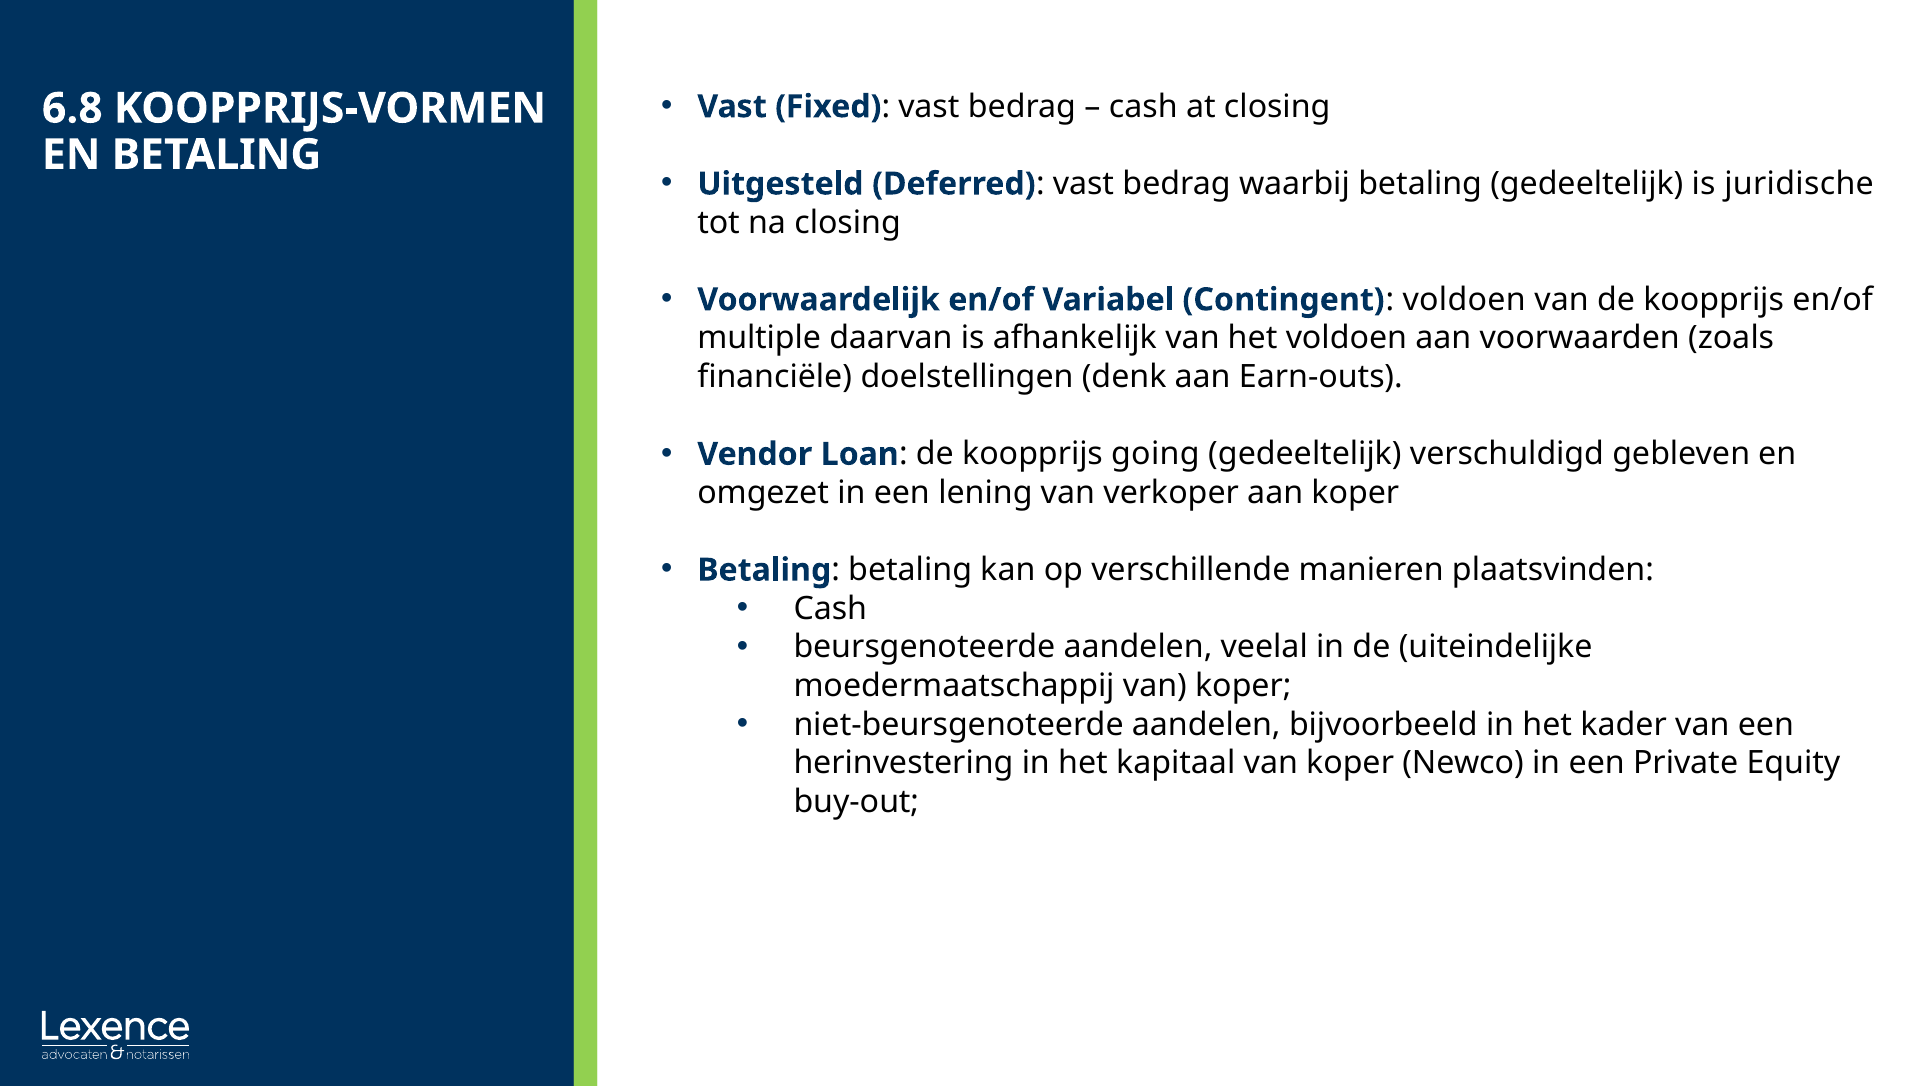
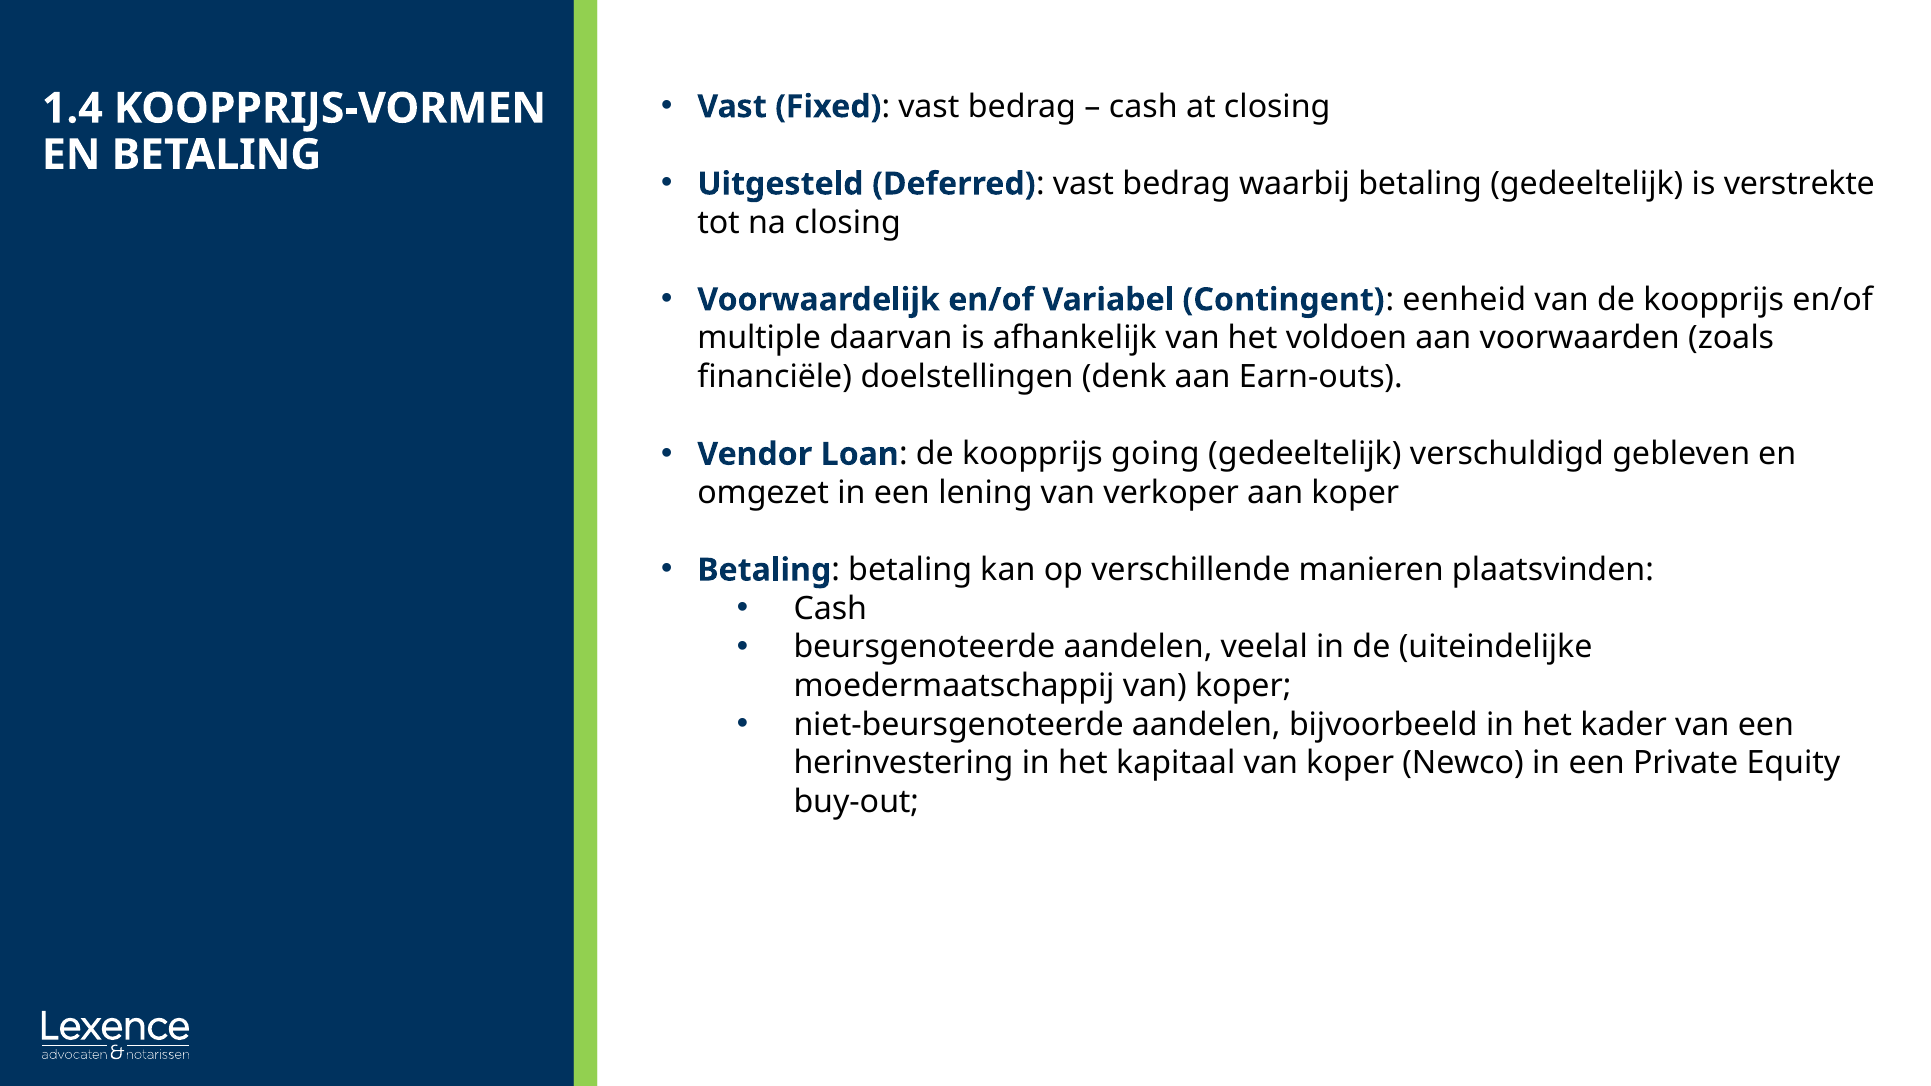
6.8: 6.8 -> 1.4
juridische: juridische -> verstrekte
Contingent voldoen: voldoen -> eenheid
